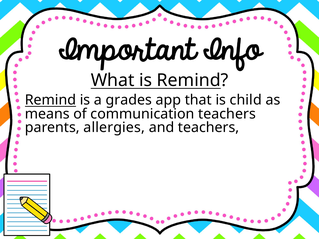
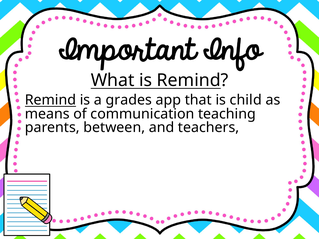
communication teachers: teachers -> teaching
allergies: allergies -> between
